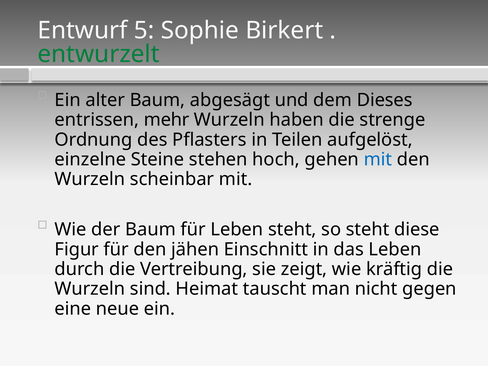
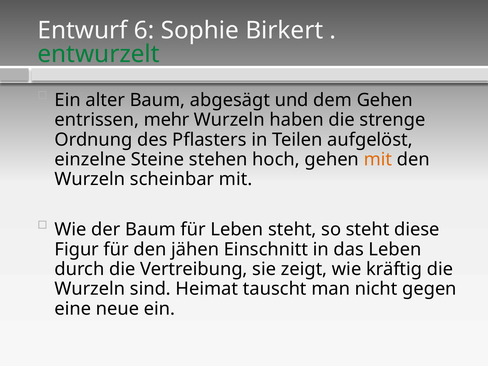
5: 5 -> 6
dem Dieses: Dieses -> Gehen
mit at (378, 159) colour: blue -> orange
